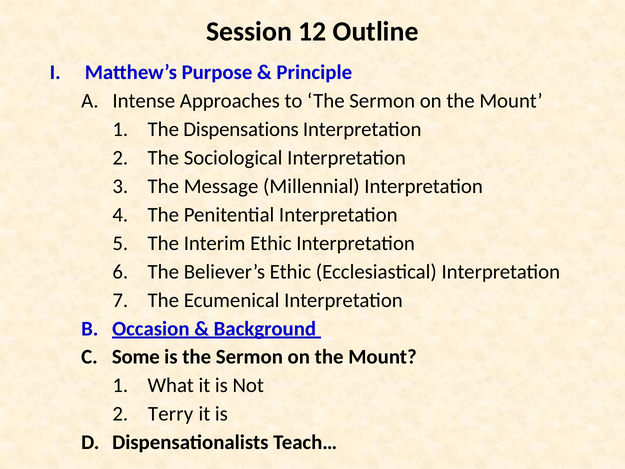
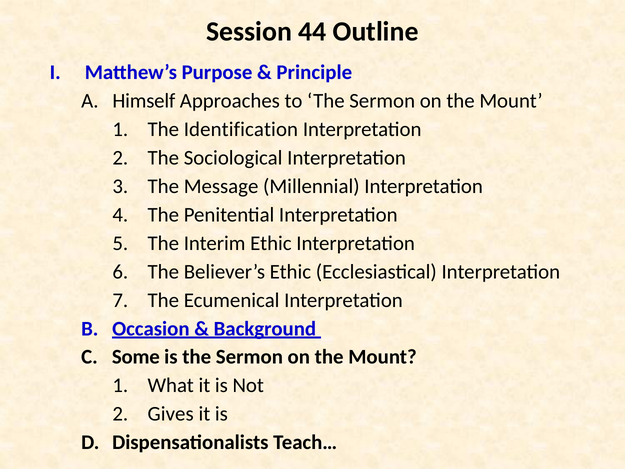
12: 12 -> 44
Intense: Intense -> Himself
Dispensations: Dispensations -> Identification
Terry: Terry -> Gives
